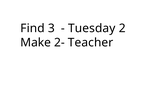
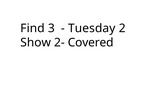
Make: Make -> Show
Teacher: Teacher -> Covered
